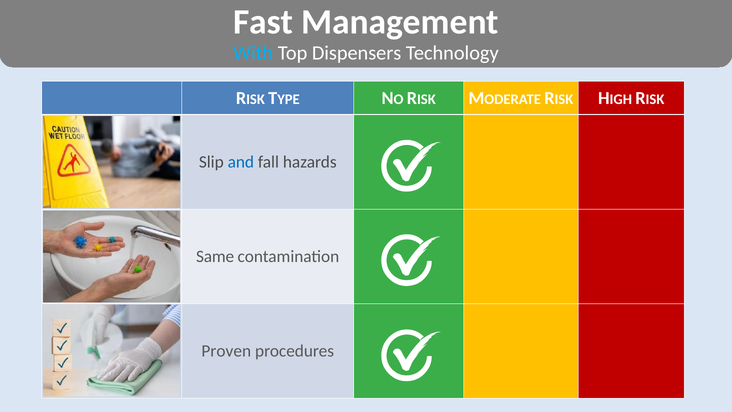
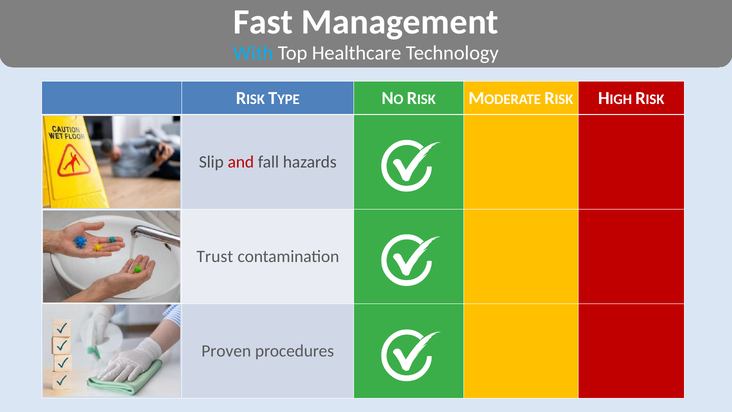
Dispensers: Dispensers -> Healthcare
and colour: blue -> red
Same: Same -> Trust
